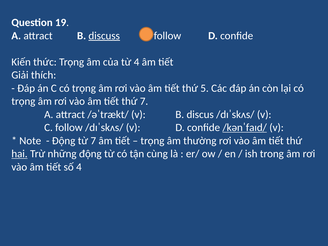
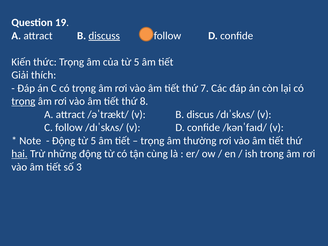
của từ 4: 4 -> 5
5: 5 -> 7
trọng at (23, 101) underline: none -> present
thứ 7: 7 -> 8
/kənˈfaɪd/ underline: present -> none
Động từ 7: 7 -> 5
số 4: 4 -> 3
